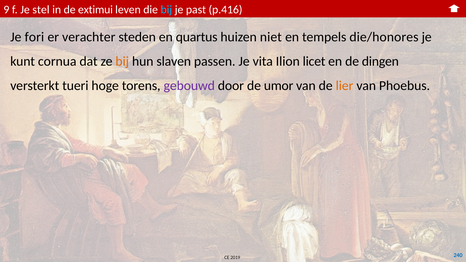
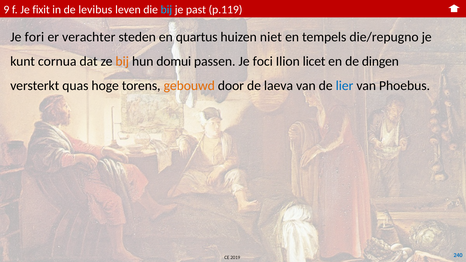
stel: stel -> fixit
extimui: extimui -> levibus
p.416: p.416 -> p.119
die/honores: die/honores -> die/repugno
slaven: slaven -> domui
vita: vita -> foci
tueri: tueri -> quas
gebouwd colour: purple -> orange
umor: umor -> laeva
lier colour: orange -> blue
